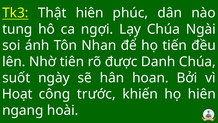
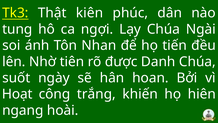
Thật hiên: hiên -> kiên
trước: trước -> trắng
